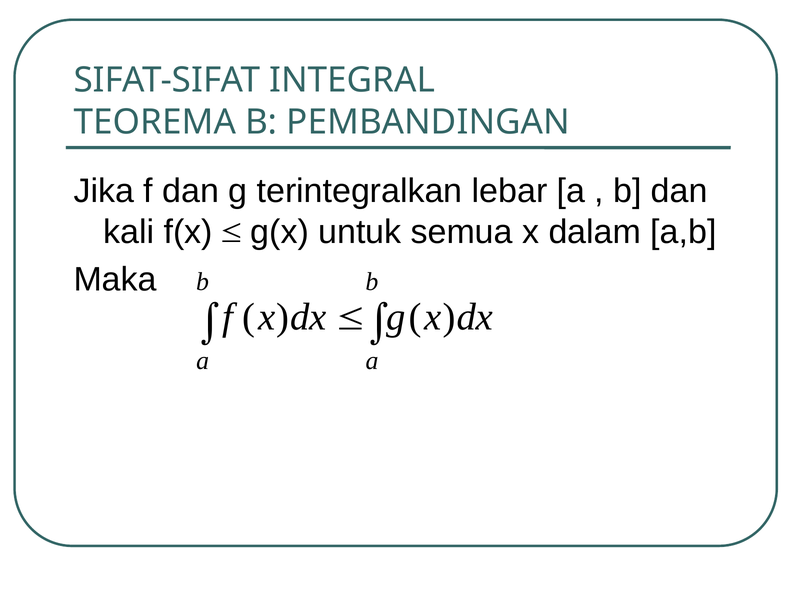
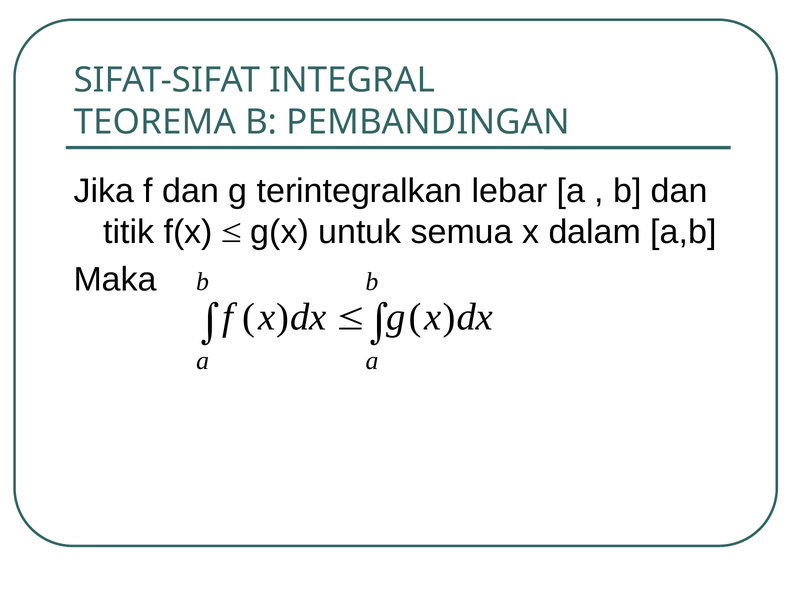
kali: kali -> titik
